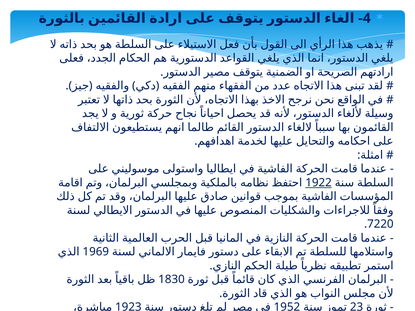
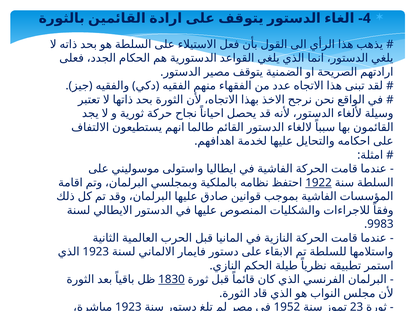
7220: 7220 -> 9983
1969 at (96, 252): 1969 -> 1923
1830 underline: none -> present
